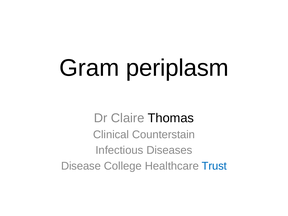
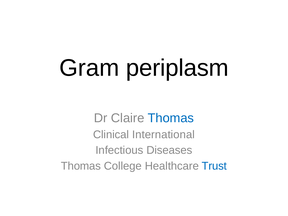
Thomas at (171, 118) colour: black -> blue
Counterstain: Counterstain -> International
Disease at (81, 166): Disease -> Thomas
